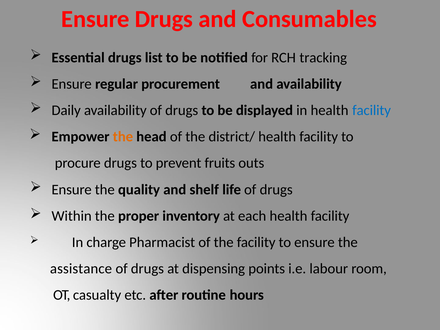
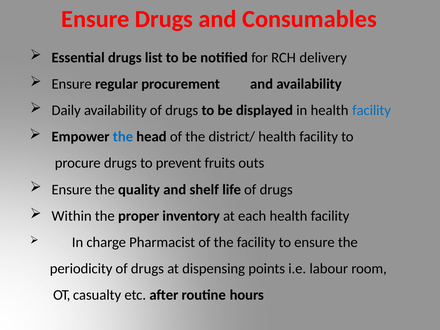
tracking: tracking -> delivery
the at (123, 137) colour: orange -> blue
assistance: assistance -> periodicity
